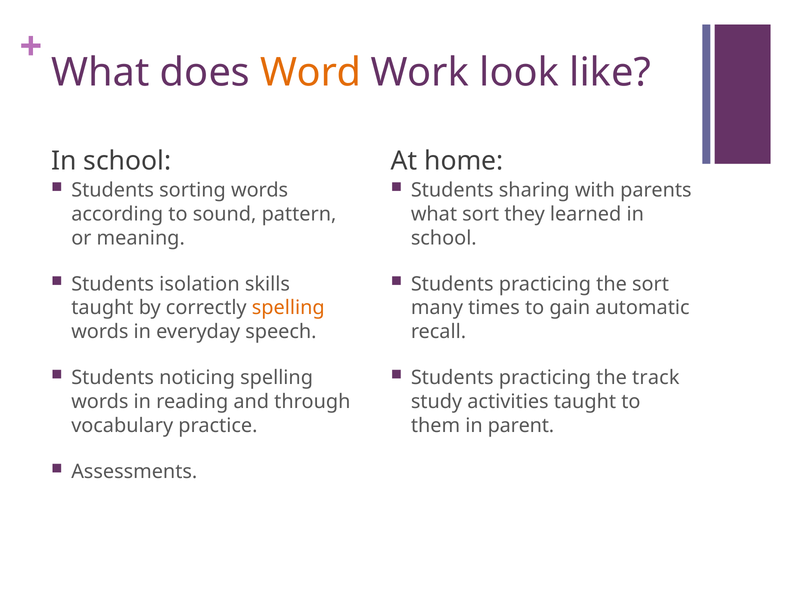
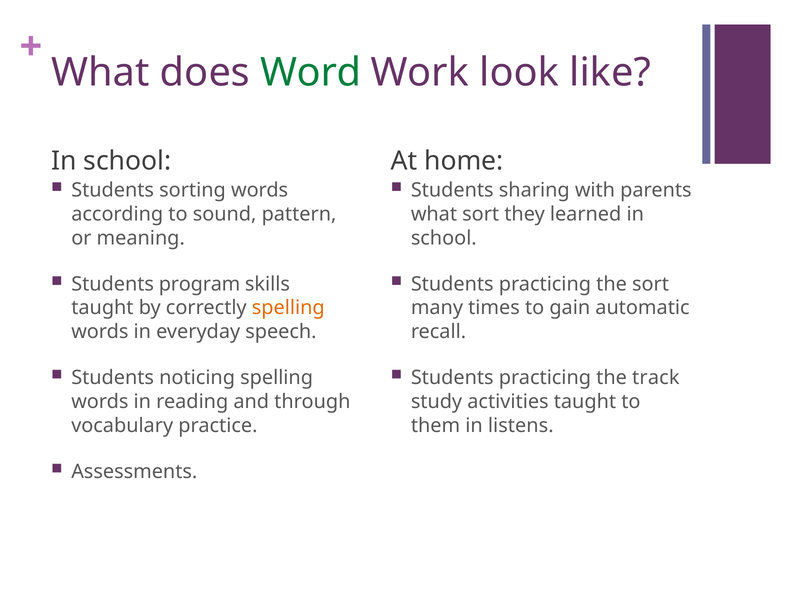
Word colour: orange -> green
isolation: isolation -> program
parent: parent -> listens
